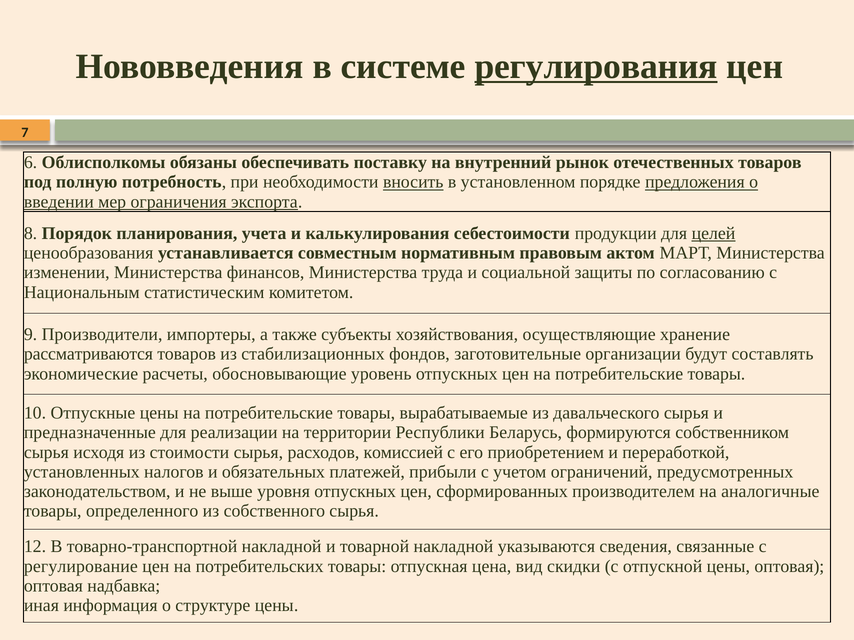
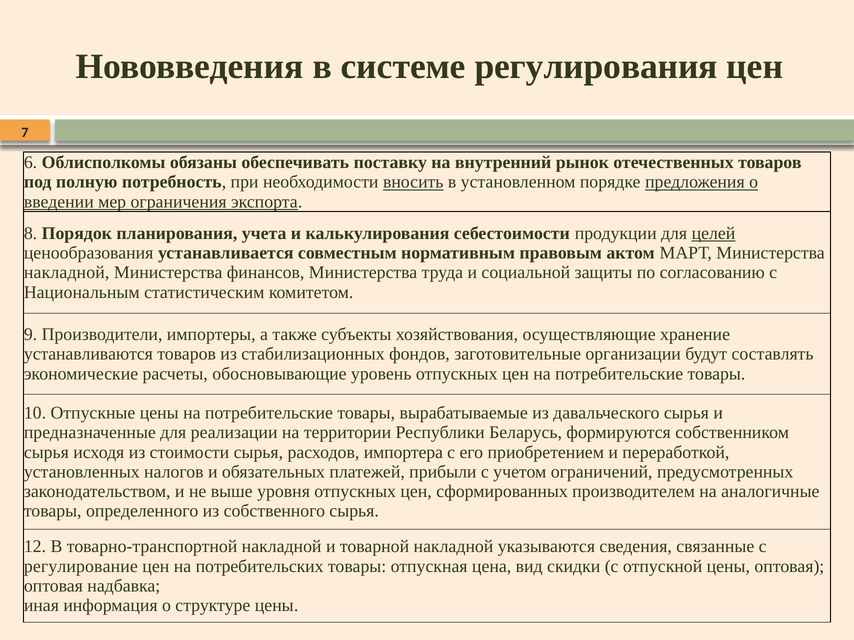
регулирования underline: present -> none
изменении at (67, 273): изменении -> накладной
рассматриваются: рассматриваются -> устанавливаются
комиссией: комиссией -> импортера
